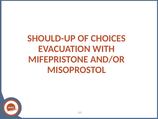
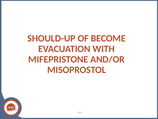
CHOICES: CHOICES -> BECOME
